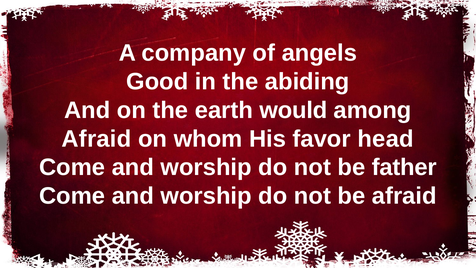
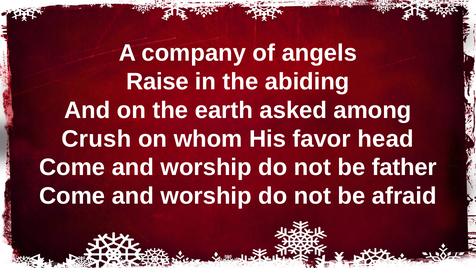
Good: Good -> Raise
would: would -> asked
Afraid at (96, 139): Afraid -> Crush
